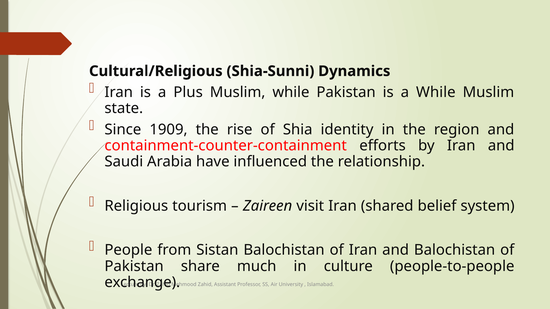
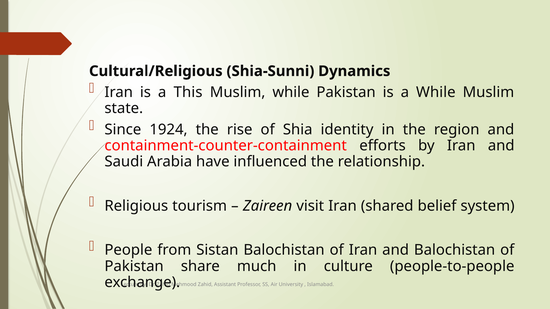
Plus: Plus -> This
1909: 1909 -> 1924
